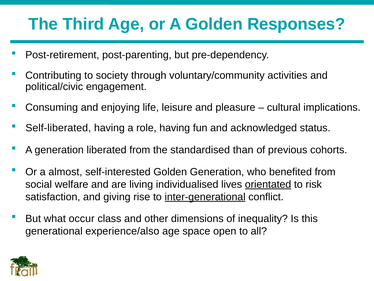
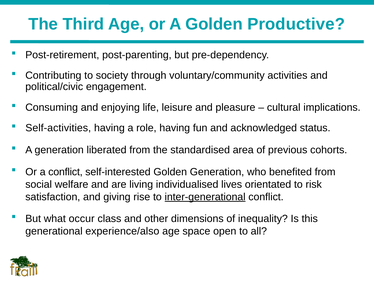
Responses: Responses -> Productive
Self-liberated: Self-liberated -> Self-activities
than: than -> area
a almost: almost -> conflict
orientated underline: present -> none
